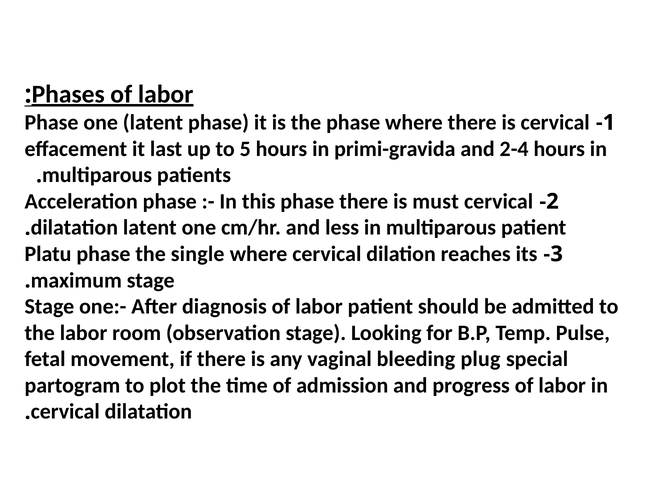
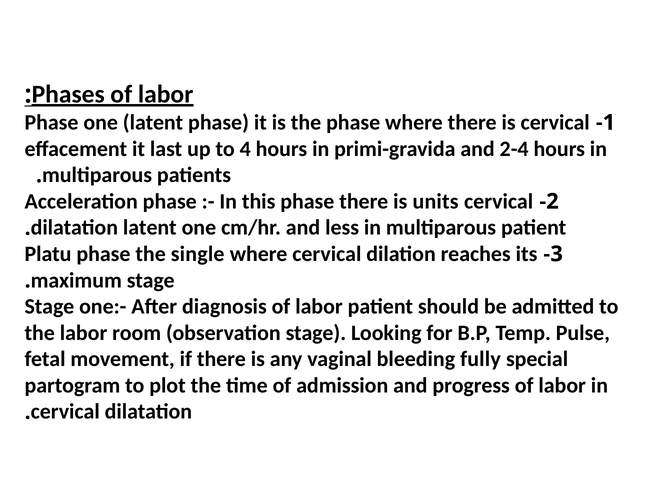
5: 5 -> 4
must: must -> units
plug: plug -> fully
